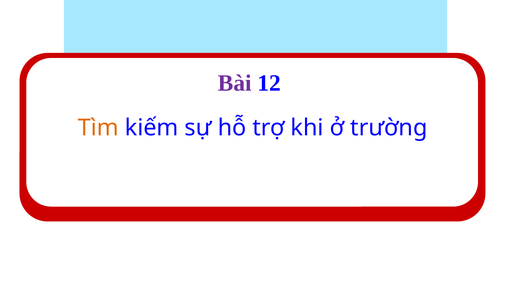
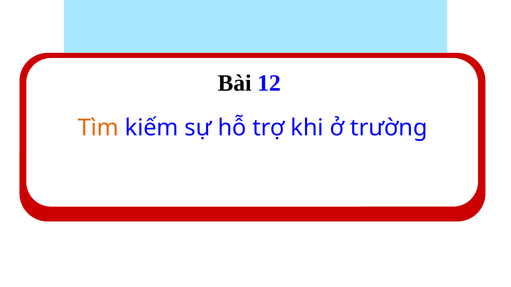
Bài colour: purple -> black
